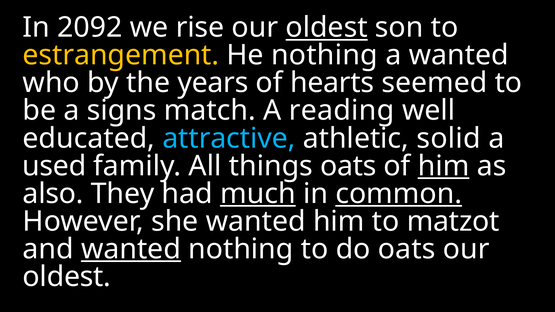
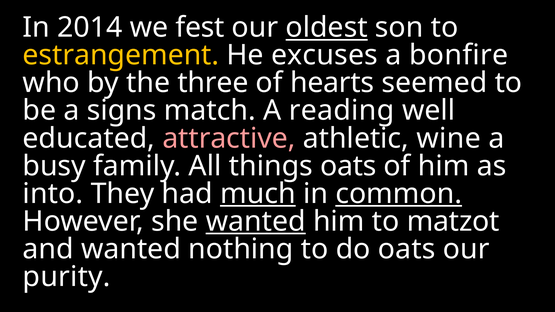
2092: 2092 -> 2014
rise: rise -> fest
He nothing: nothing -> excuses
a wanted: wanted -> bonfire
years: years -> three
attractive colour: light blue -> pink
solid: solid -> wine
used: used -> busy
him at (444, 166) underline: present -> none
also: also -> into
wanted at (256, 221) underline: none -> present
wanted at (131, 249) underline: present -> none
oldest at (67, 277): oldest -> purity
